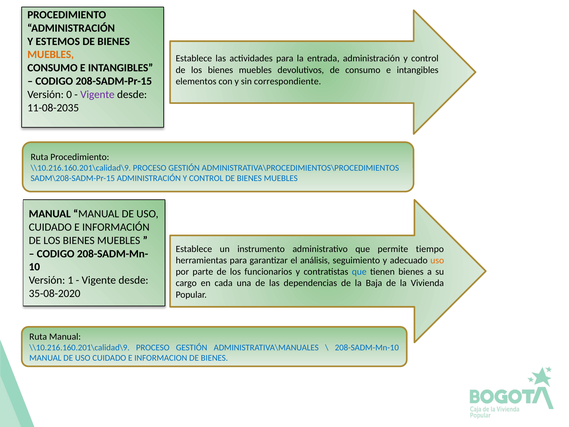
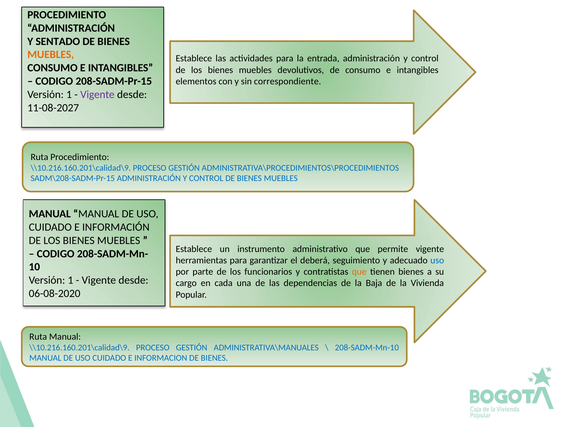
ESTEMOS: ESTEMOS -> SENTADO
0 at (69, 94): 0 -> 1
11-08-2035: 11-08-2035 -> 11-08-2027
permite tiempo: tiempo -> vigente
análisis: análisis -> deberá
uso at (437, 260) colour: orange -> blue
que at (359, 272) colour: blue -> orange
35-08-2020: 35-08-2020 -> 06-08-2020
